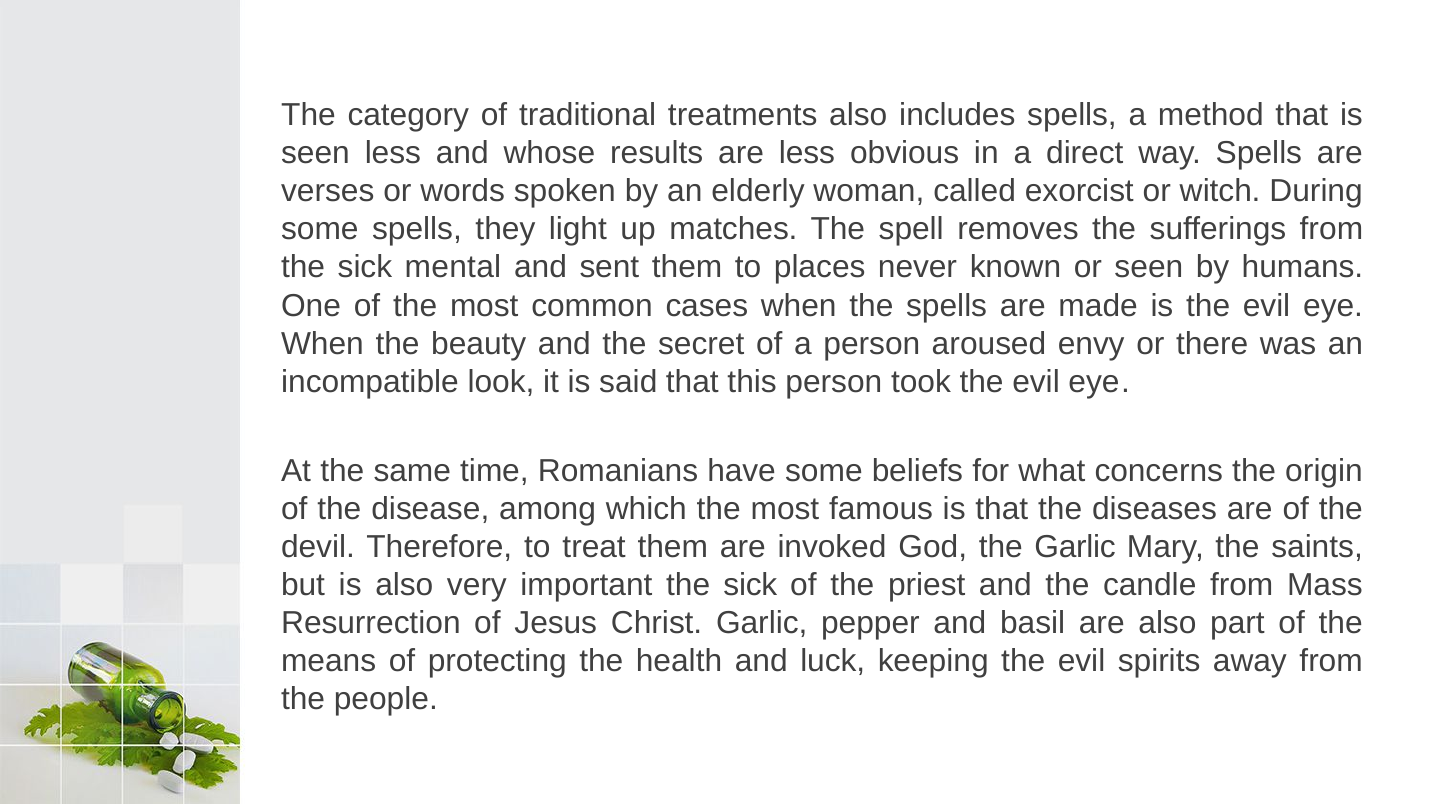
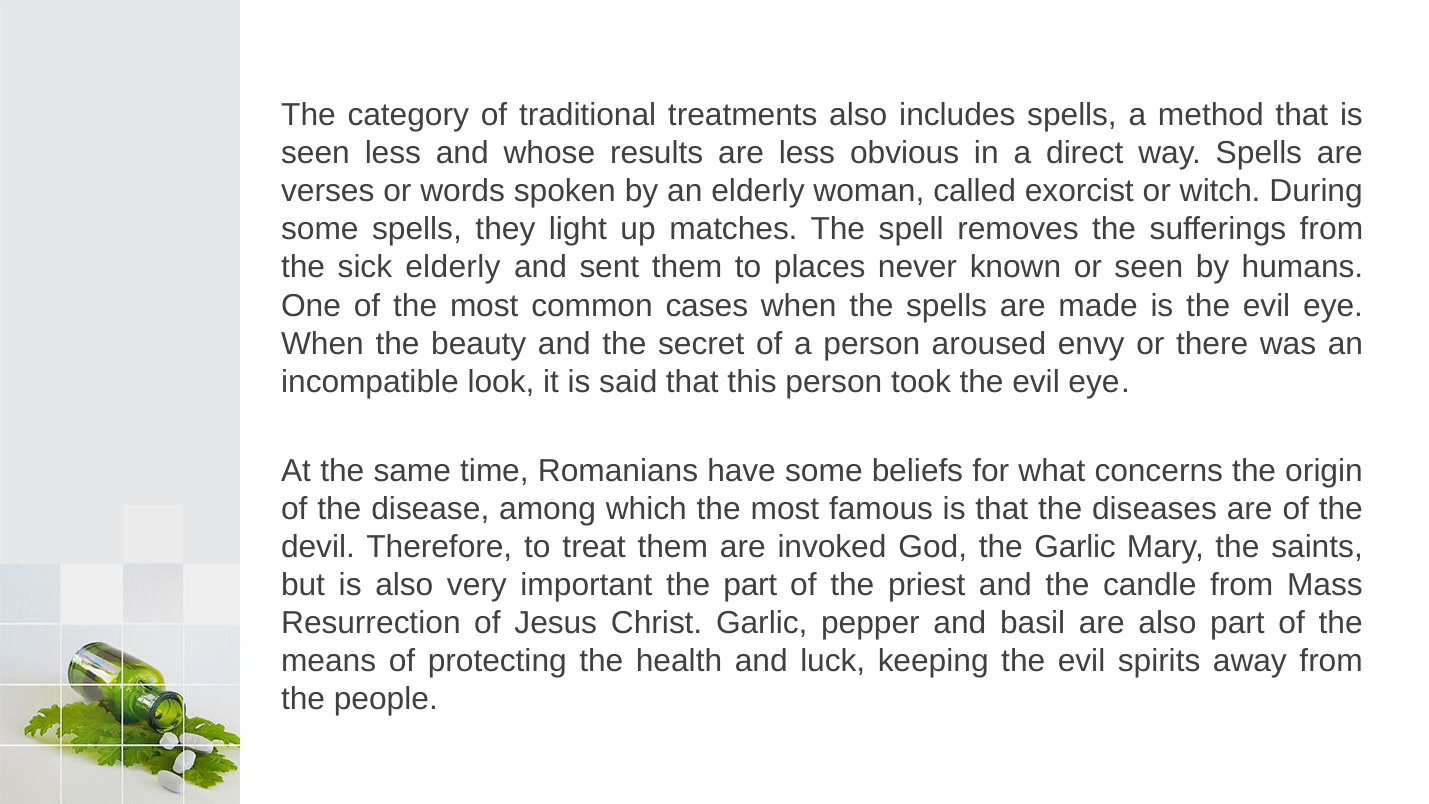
sick mental: mental -> elderly
important the sick: sick -> part
